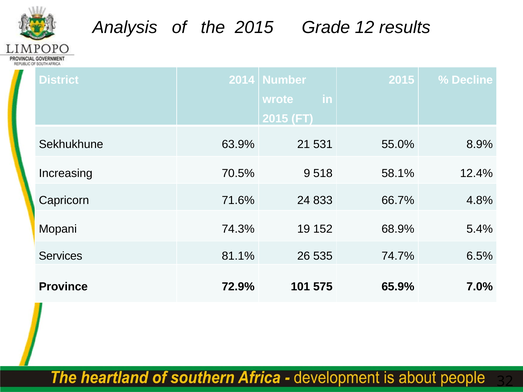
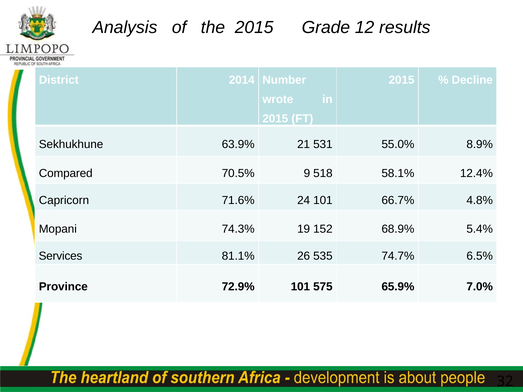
Increasing: Increasing -> Compared
24 833: 833 -> 101
